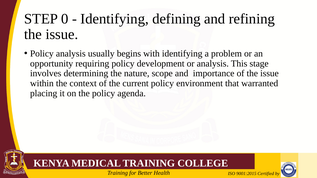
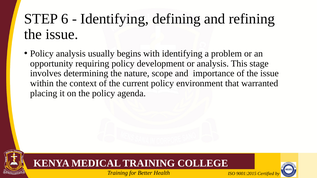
0: 0 -> 6
